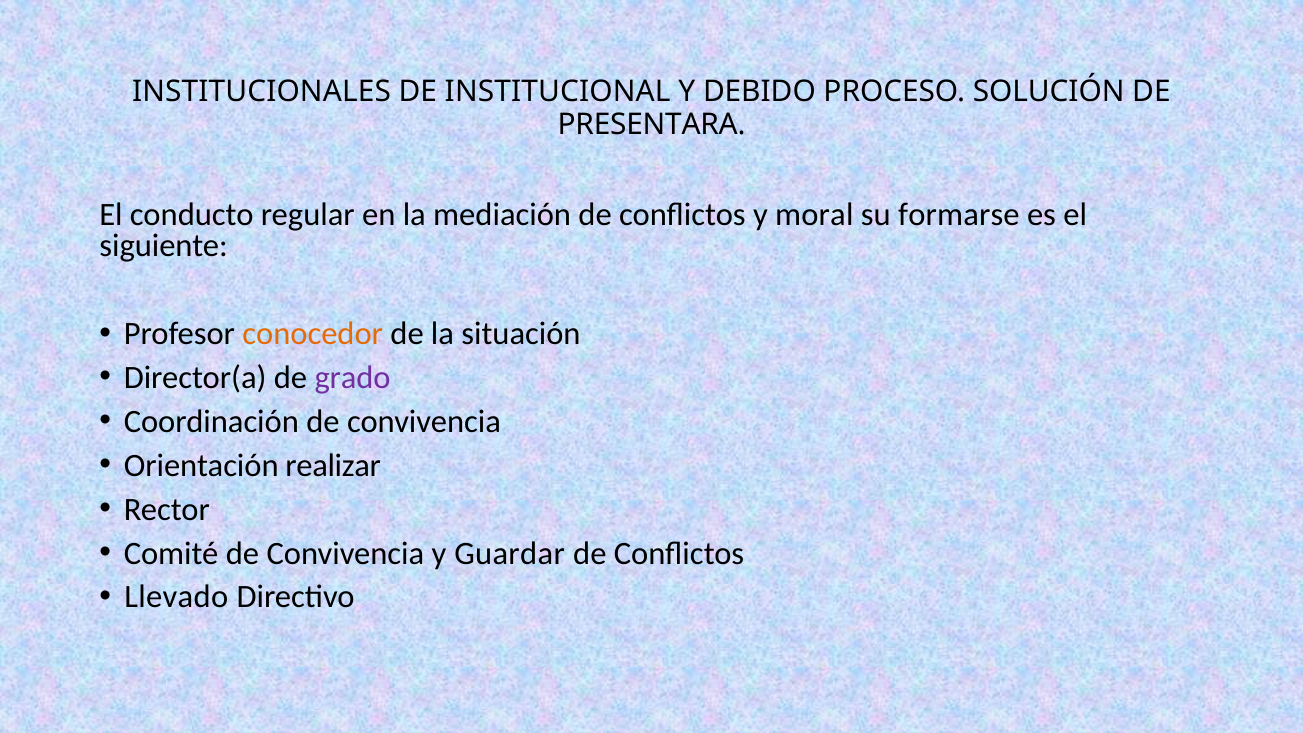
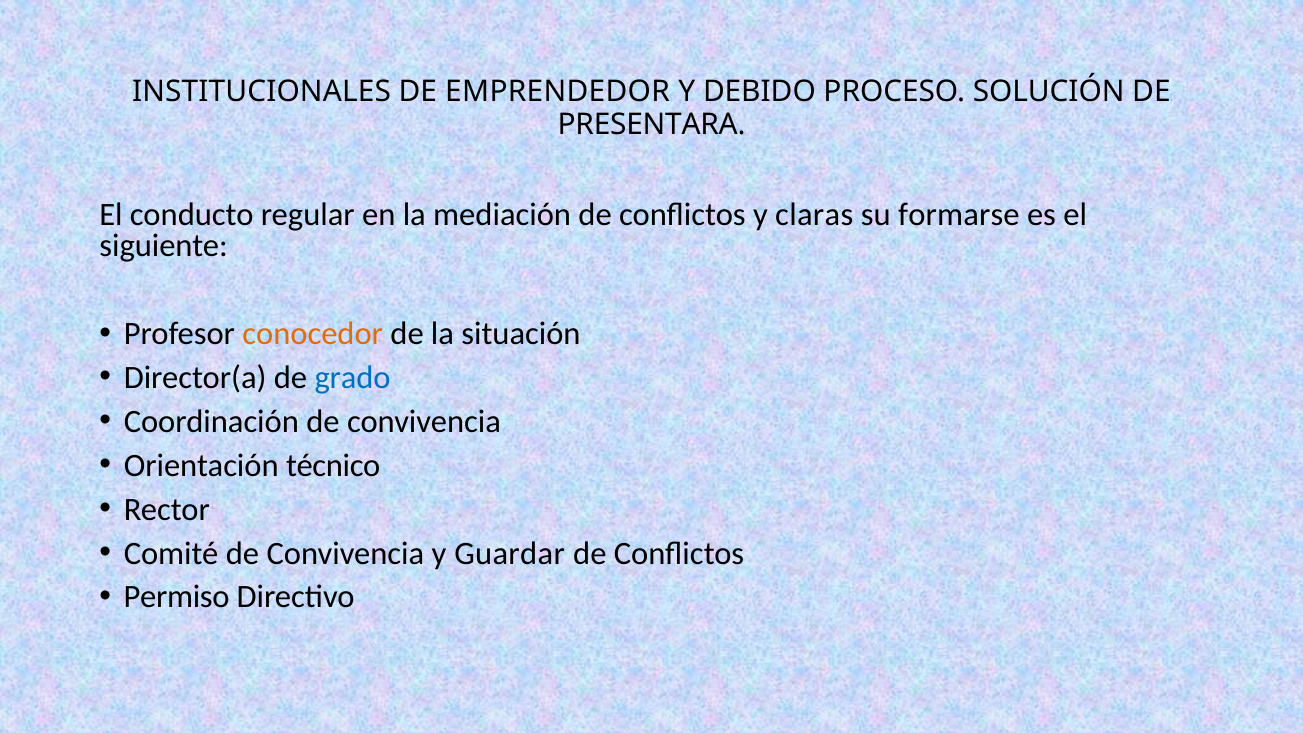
INSTITUCIONAL: INSTITUCIONAL -> EMPRENDEDOR
moral: moral -> claras
grado colour: purple -> blue
realizar: realizar -> técnico
Llevado: Llevado -> Permiso
